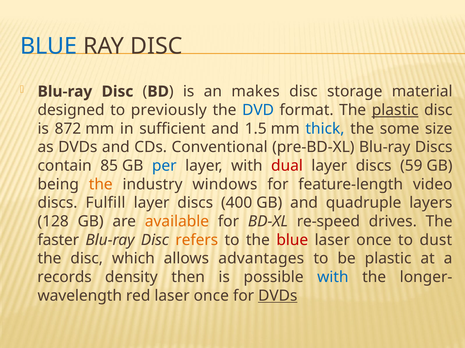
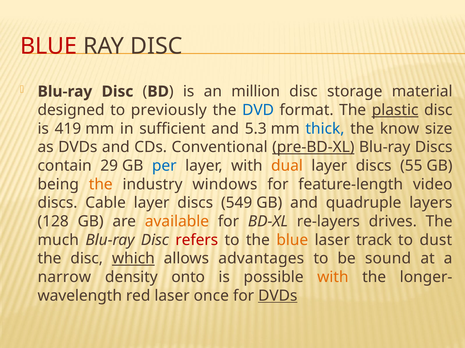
BLUE at (49, 46) colour: blue -> red
makes: makes -> million
872: 872 -> 419
1.5: 1.5 -> 5.3
some: some -> know
pre-BD-XL underline: none -> present
85: 85 -> 29
dual colour: red -> orange
59: 59 -> 55
Fulfill: Fulfill -> Cable
400: 400 -> 549
re-speed: re-speed -> re-layers
faster: faster -> much
refers colour: orange -> red
blue at (292, 241) colour: red -> orange
once at (374, 241): once -> track
which underline: none -> present
be plastic: plastic -> sound
records: records -> narrow
then: then -> onto
with at (333, 278) colour: blue -> orange
